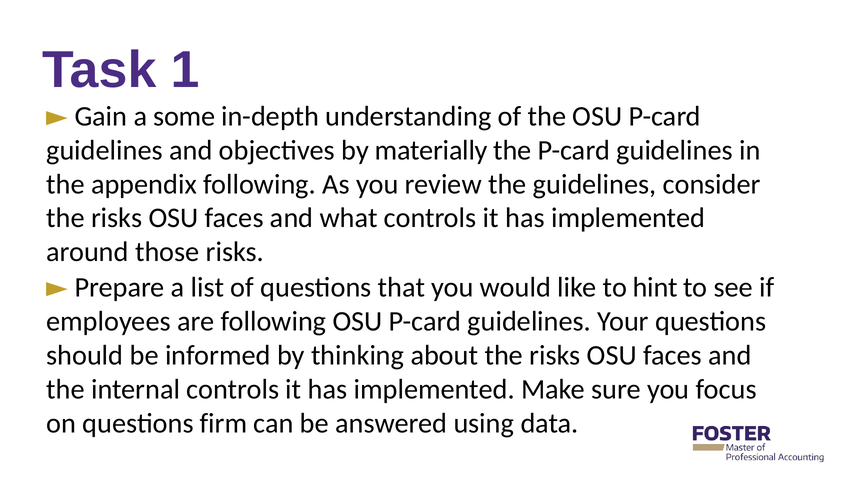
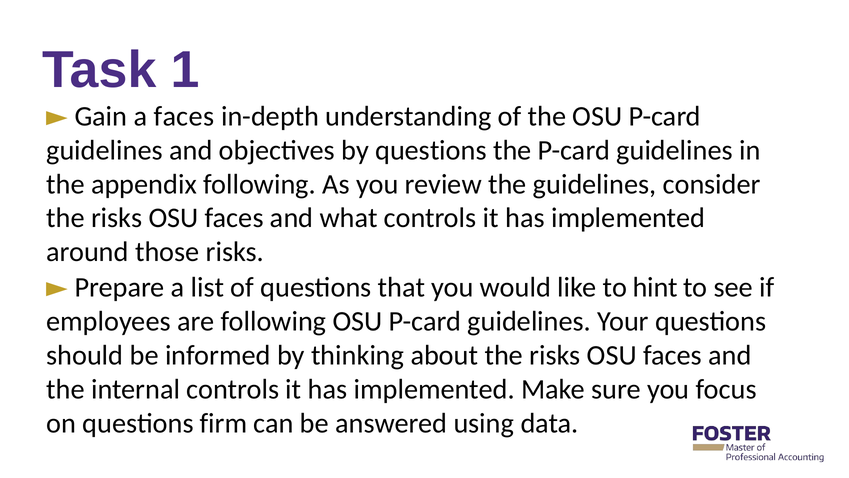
a some: some -> faces
by materially: materially -> questions
